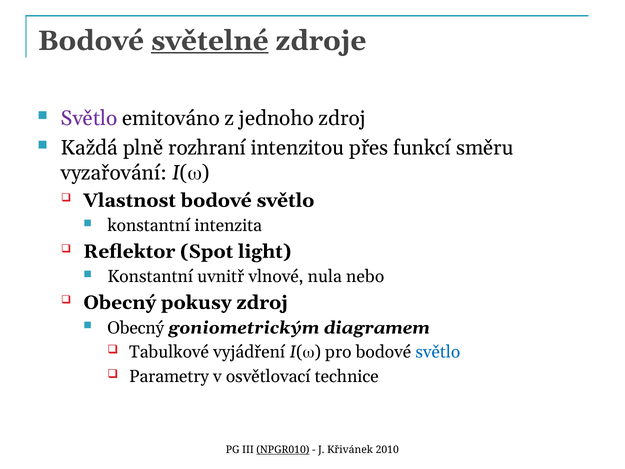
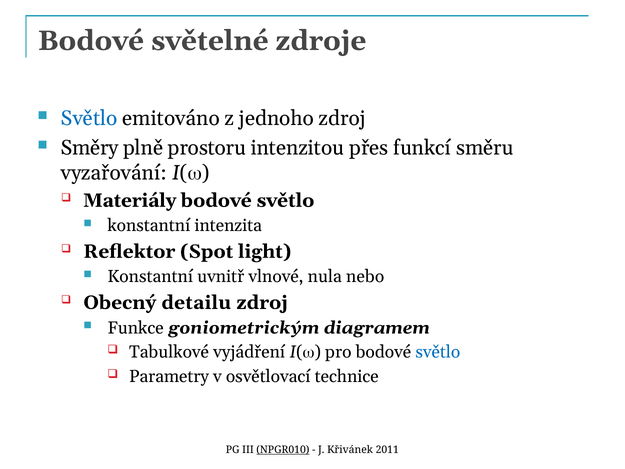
světelné underline: present -> none
Světlo at (89, 119) colour: purple -> blue
Každá: Každá -> Směry
rozhraní: rozhraní -> prostoru
Vlastnost: Vlastnost -> Materiály
pokusy: pokusy -> detailu
Obecný at (136, 328): Obecný -> Funkce
2010: 2010 -> 2011
